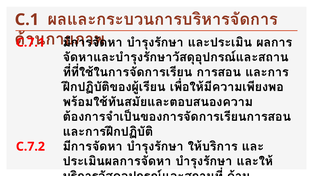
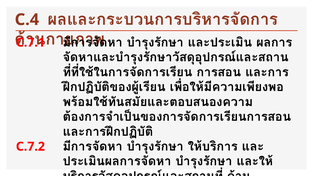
C.1: C.1 -> C.4
